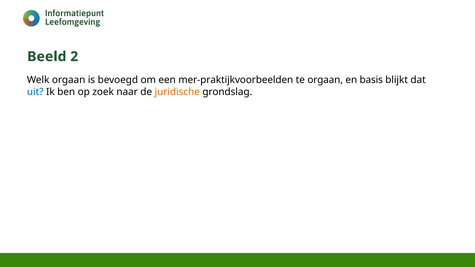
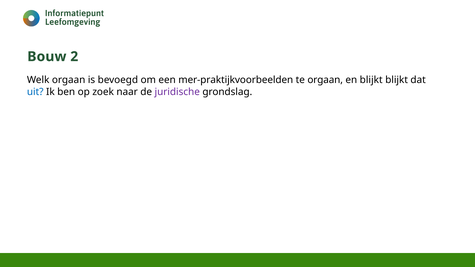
Beeld: Beeld -> Bouw
en basis: basis -> blijkt
juridische colour: orange -> purple
